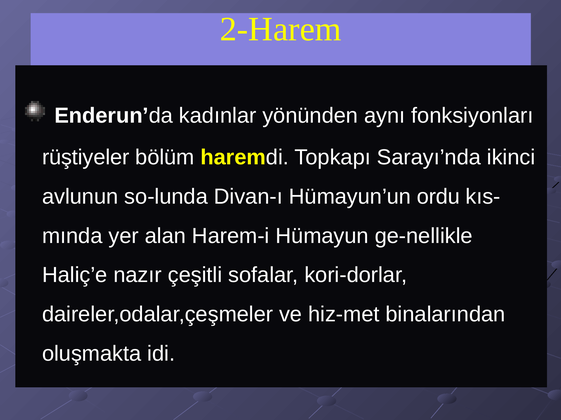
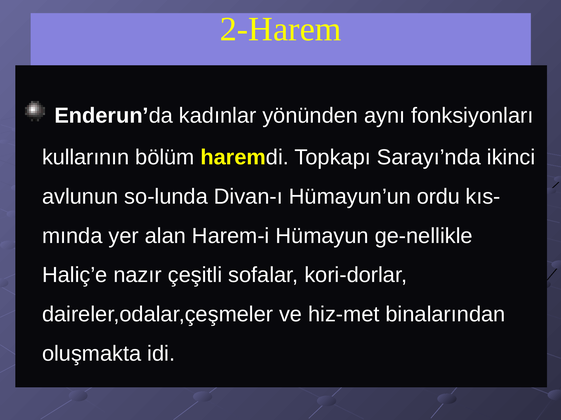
rüştiyeler: rüştiyeler -> kullarının
